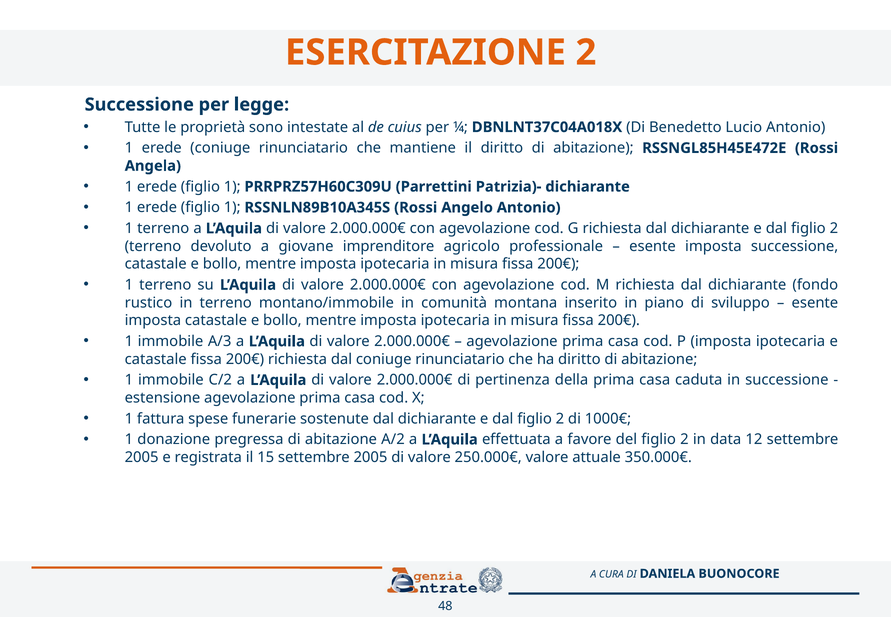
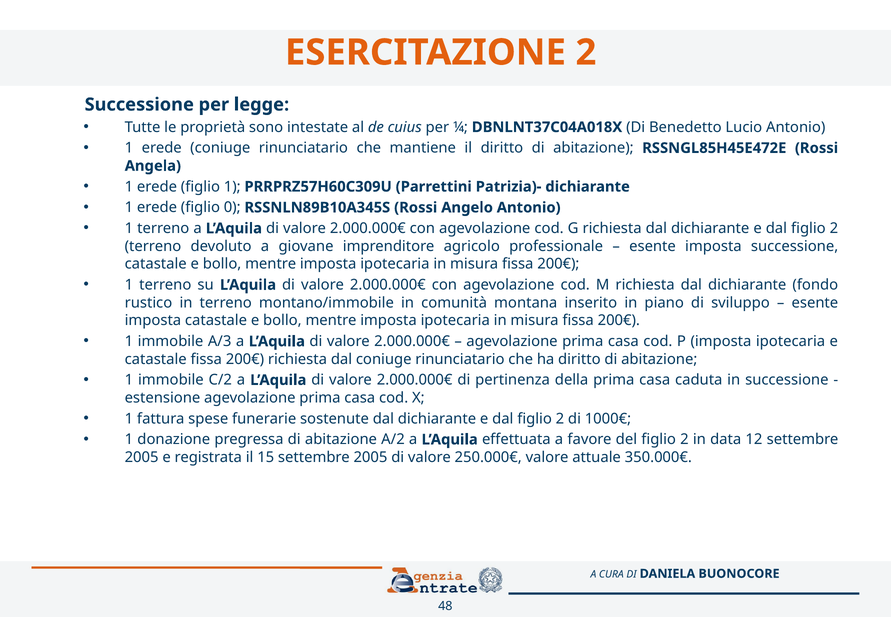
1 at (232, 207): 1 -> 0
